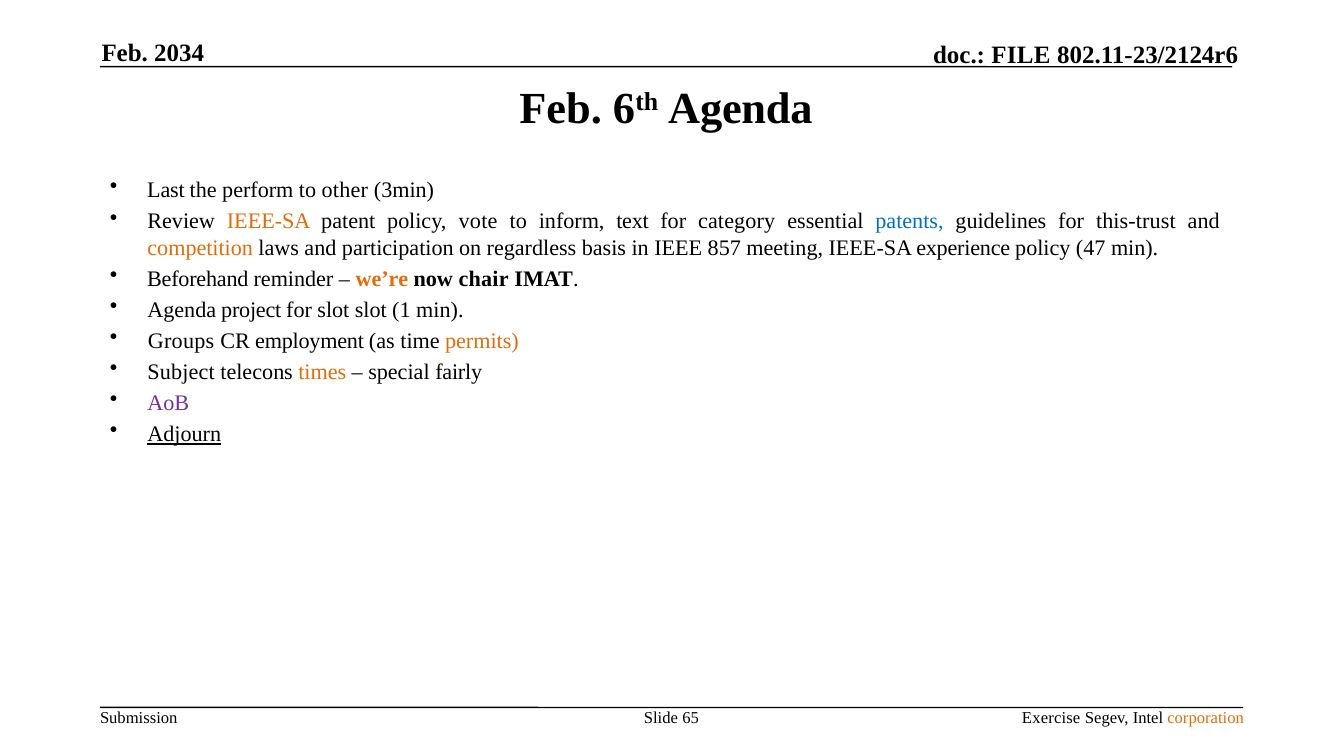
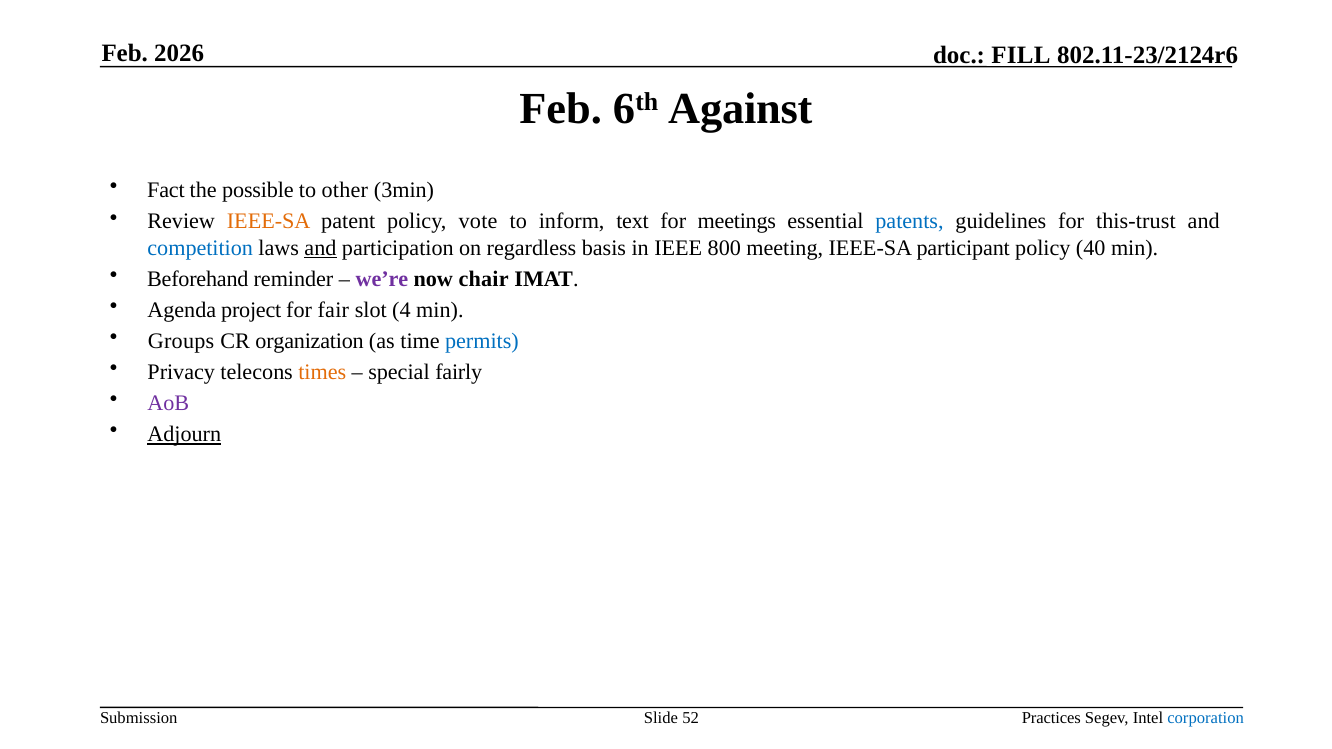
2034: 2034 -> 2026
FILE: FILE -> FILL
6th Agenda: Agenda -> Against
Last: Last -> Fact
perform: perform -> possible
category: category -> meetings
competition colour: orange -> blue
and at (321, 248) underline: none -> present
857: 857 -> 800
experience: experience -> participant
47: 47 -> 40
we’re colour: orange -> purple
for slot: slot -> fair
1: 1 -> 4
employment: employment -> organization
permits colour: orange -> blue
Subject: Subject -> Privacy
65: 65 -> 52
Exercise: Exercise -> Practices
corporation colour: orange -> blue
